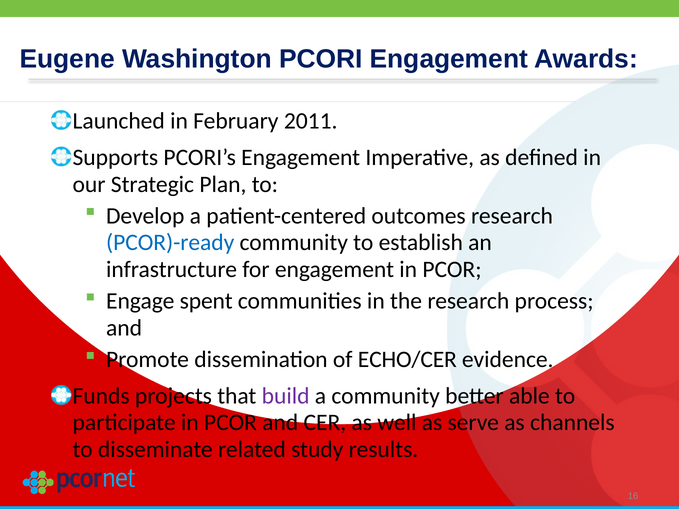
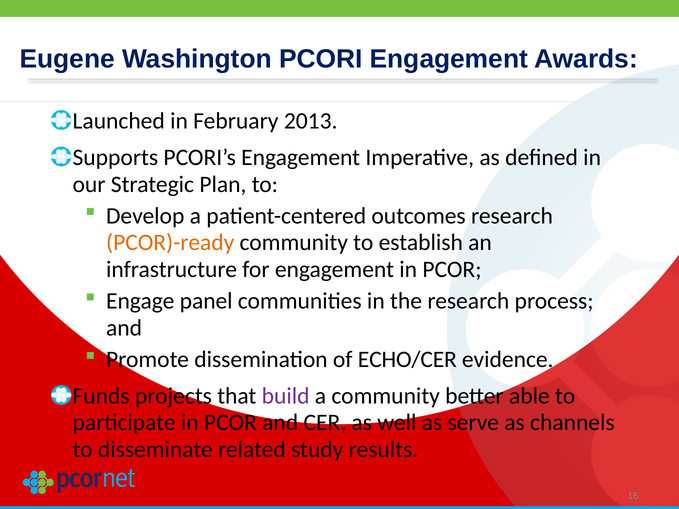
2011: 2011 -> 2013
PCOR)-ready colour: blue -> orange
spent: spent -> panel
